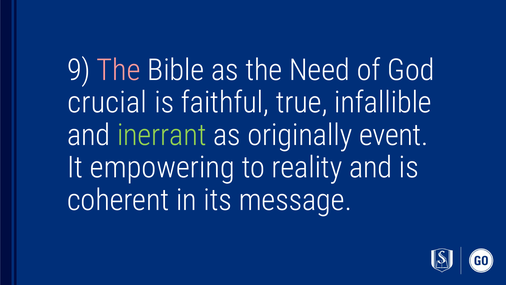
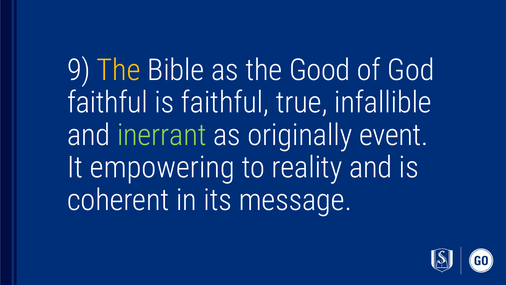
The at (119, 70) colour: pink -> yellow
Need: Need -> Good
crucial at (107, 103): crucial -> faithful
